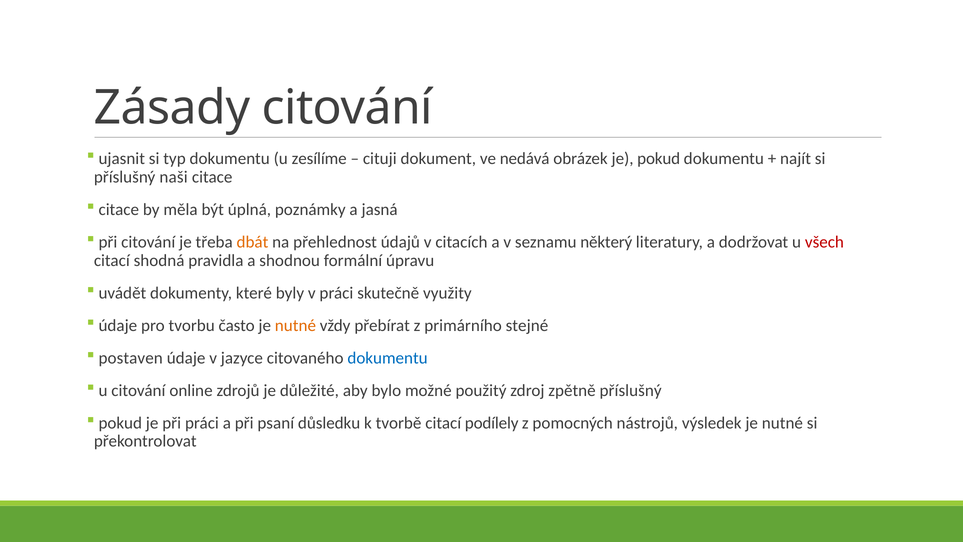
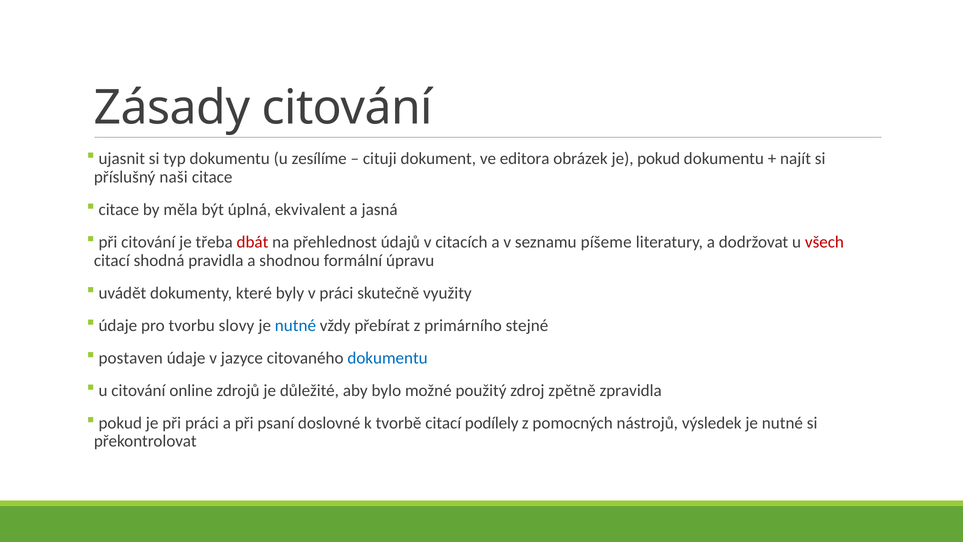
nedává: nedává -> editora
poznámky: poznámky -> ekvivalent
dbát colour: orange -> red
některý: některý -> píšeme
často: často -> slovy
nutné at (295, 325) colour: orange -> blue
zpětně příslušný: příslušný -> zpravidla
důsledku: důsledku -> doslovné
